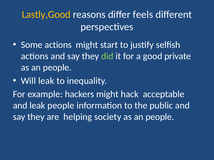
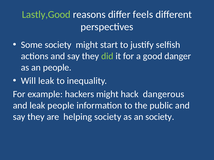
Lastly,Good colour: yellow -> light green
Some actions: actions -> society
private: private -> danger
acceptable: acceptable -> dangerous
society as an people: people -> society
